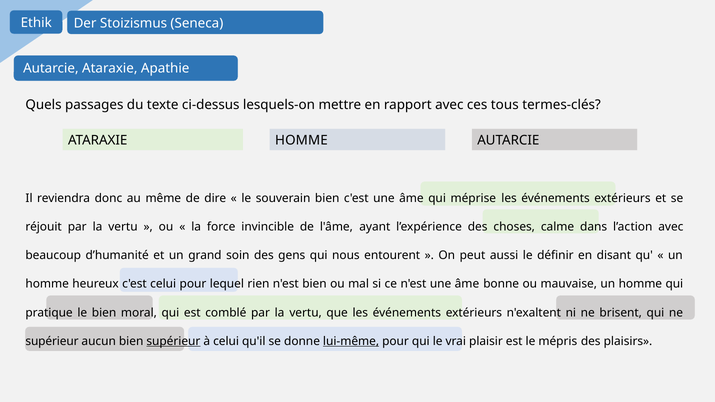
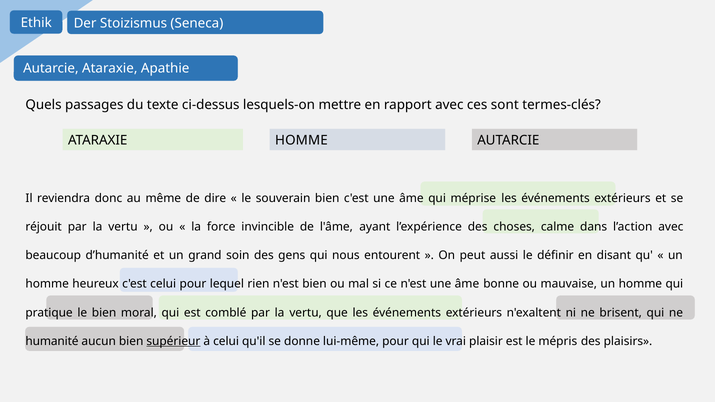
tous: tous -> sont
supérieur at (52, 341): supérieur -> humanité
lui-même underline: present -> none
